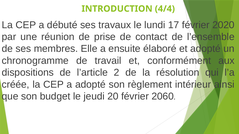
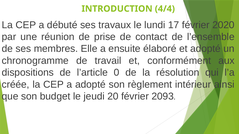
2: 2 -> 0
2060: 2060 -> 2093
